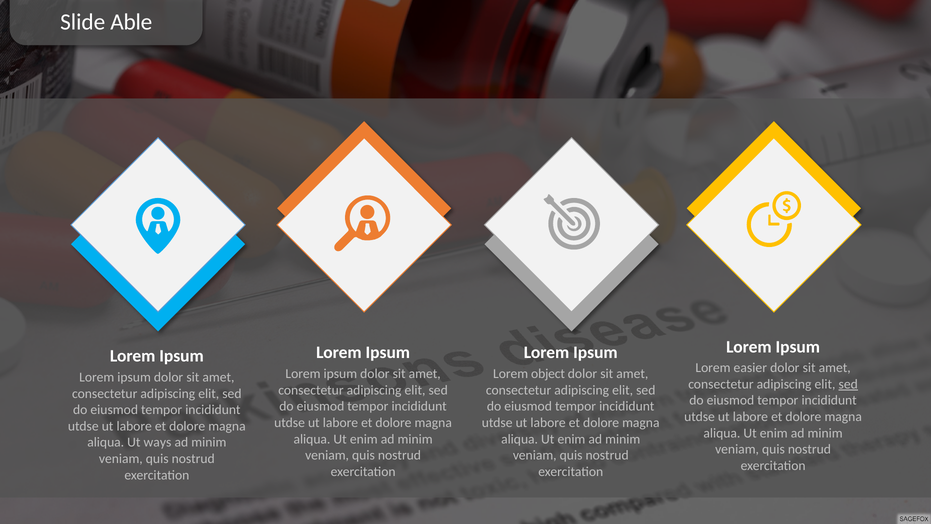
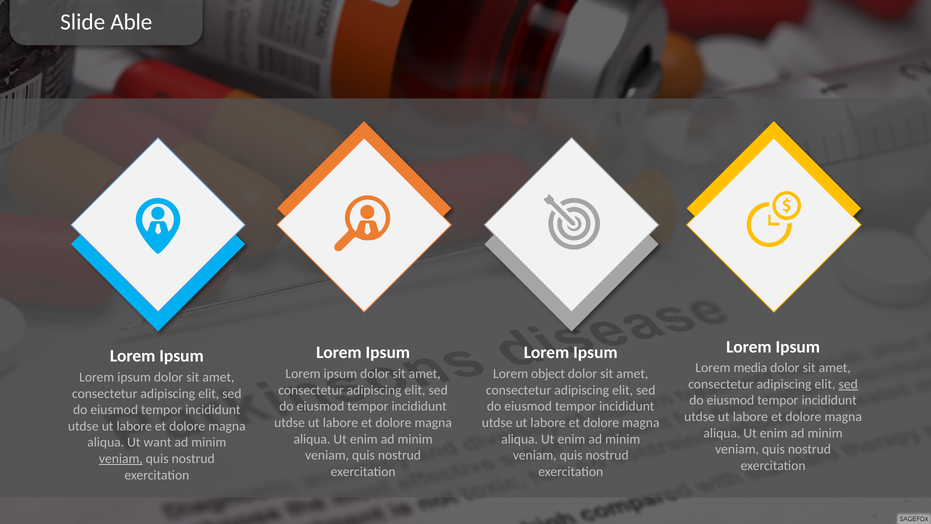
easier: easier -> media
ways: ways -> want
veniam at (121, 459) underline: none -> present
